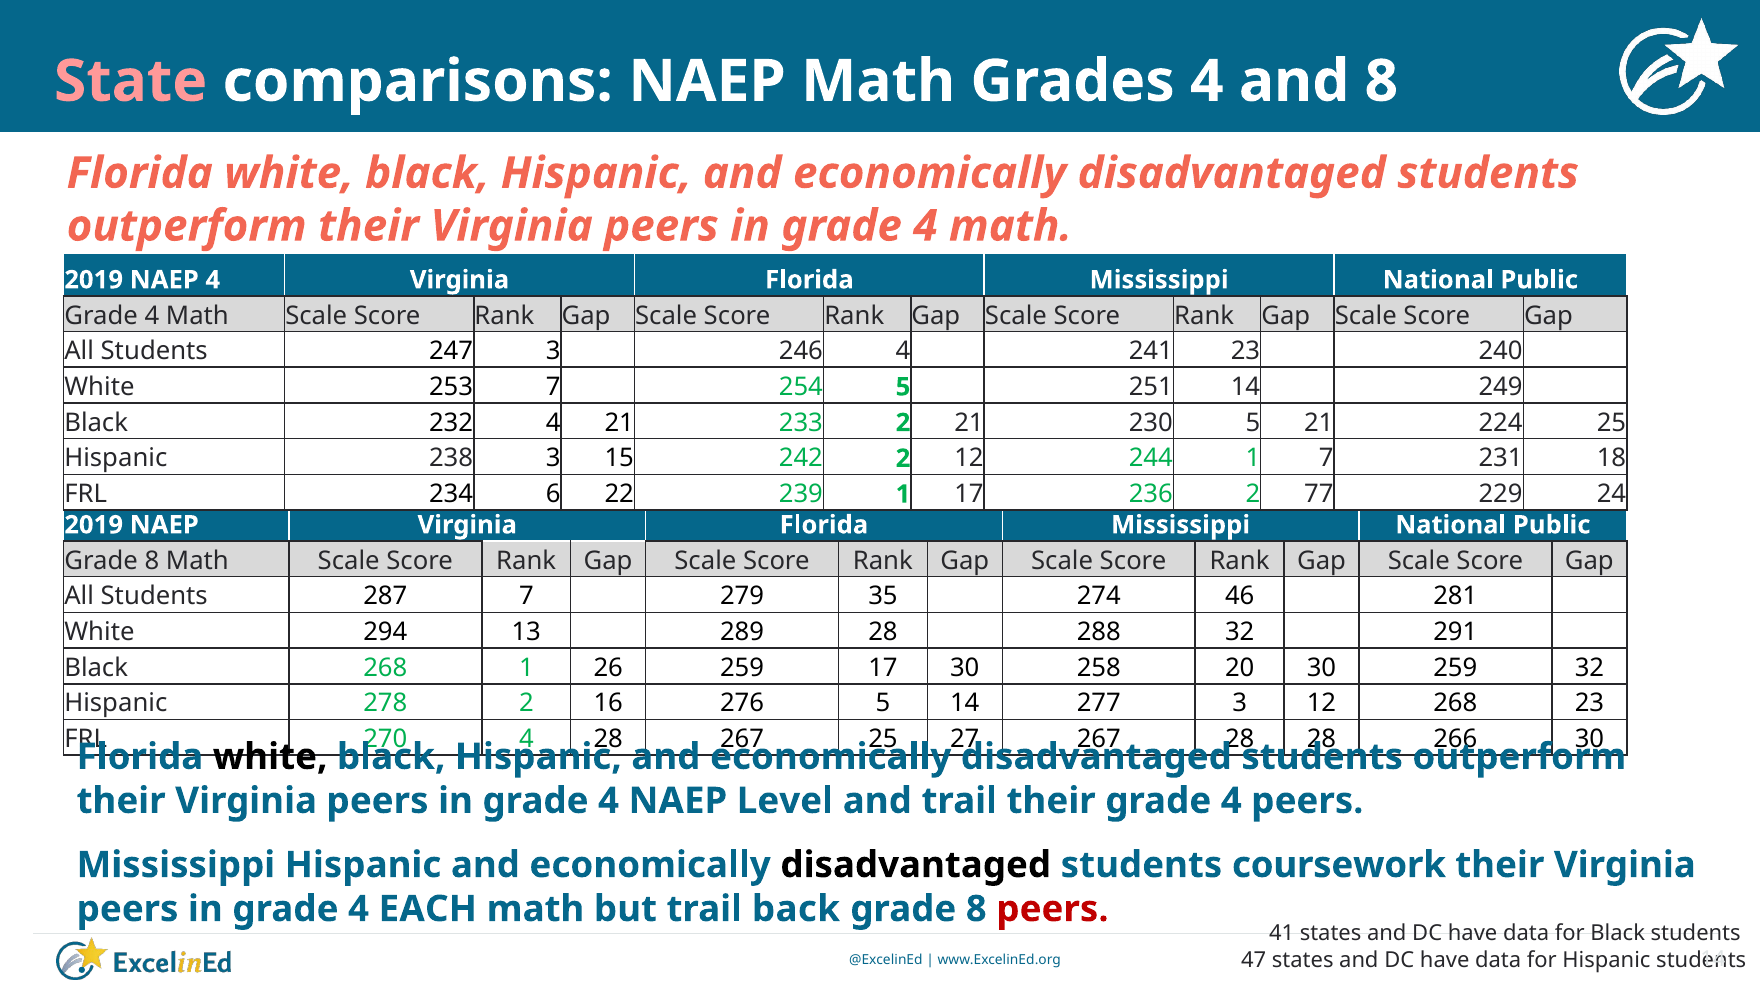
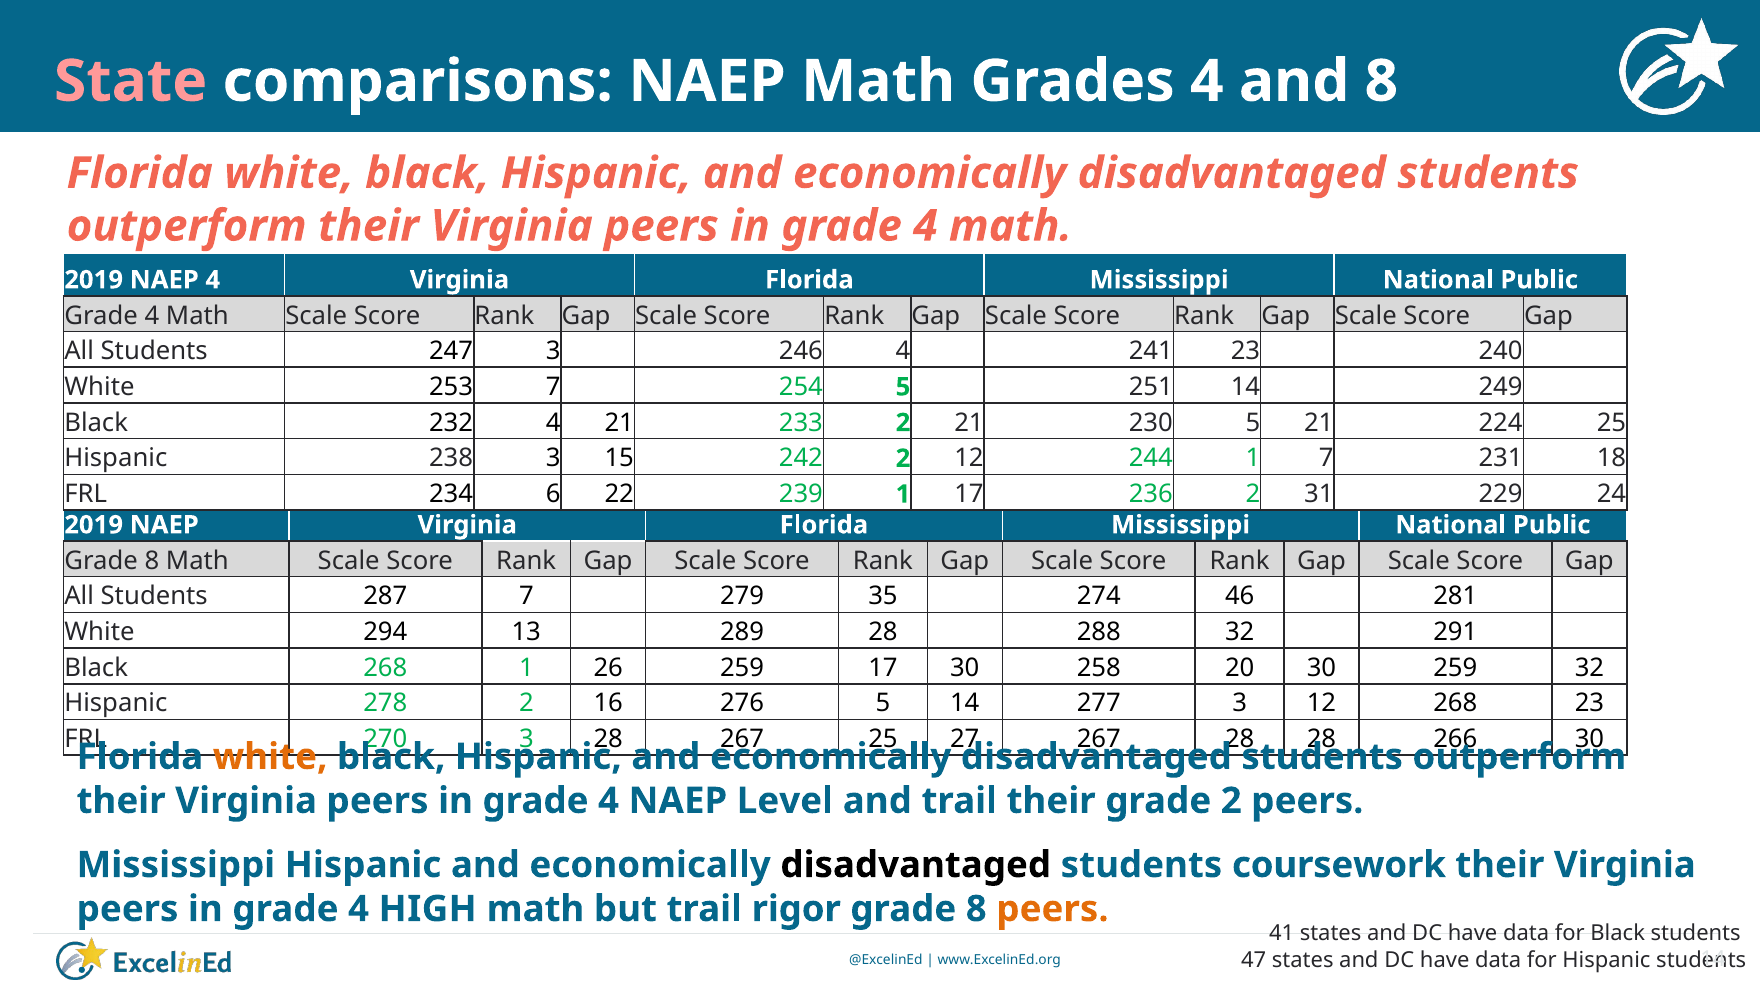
77: 77 -> 31
270 4: 4 -> 3
white at (270, 757) colour: black -> orange
their grade 4: 4 -> 2
EACH: EACH -> HIGH
back: back -> rigor
peers at (1053, 909) colour: red -> orange
